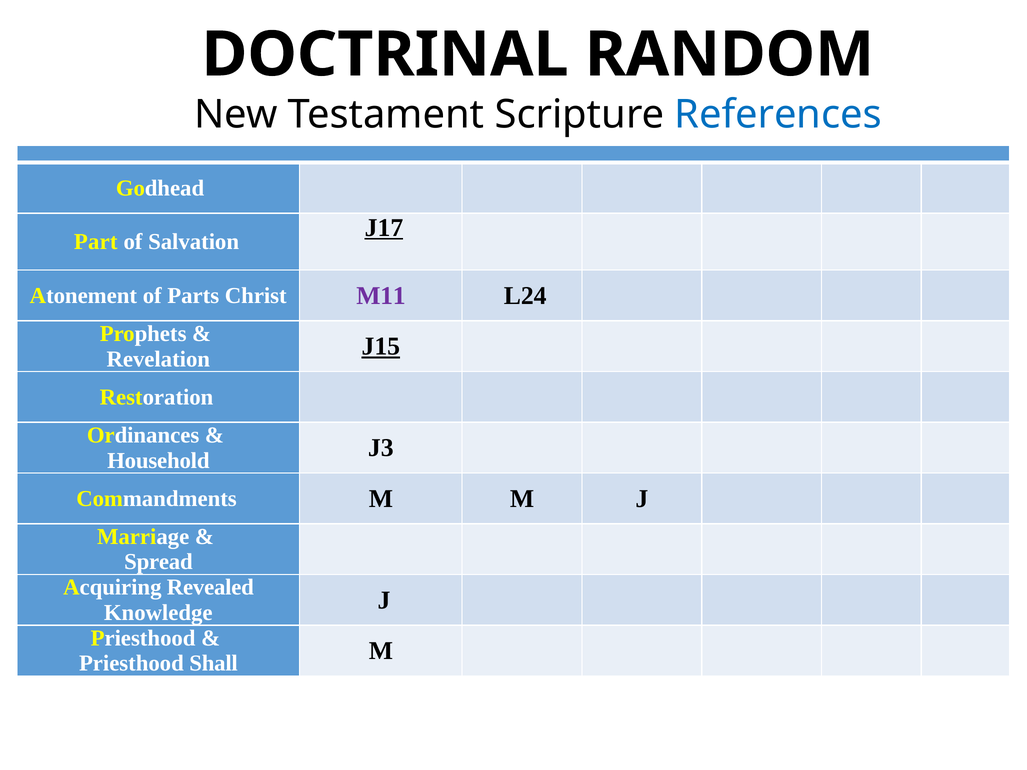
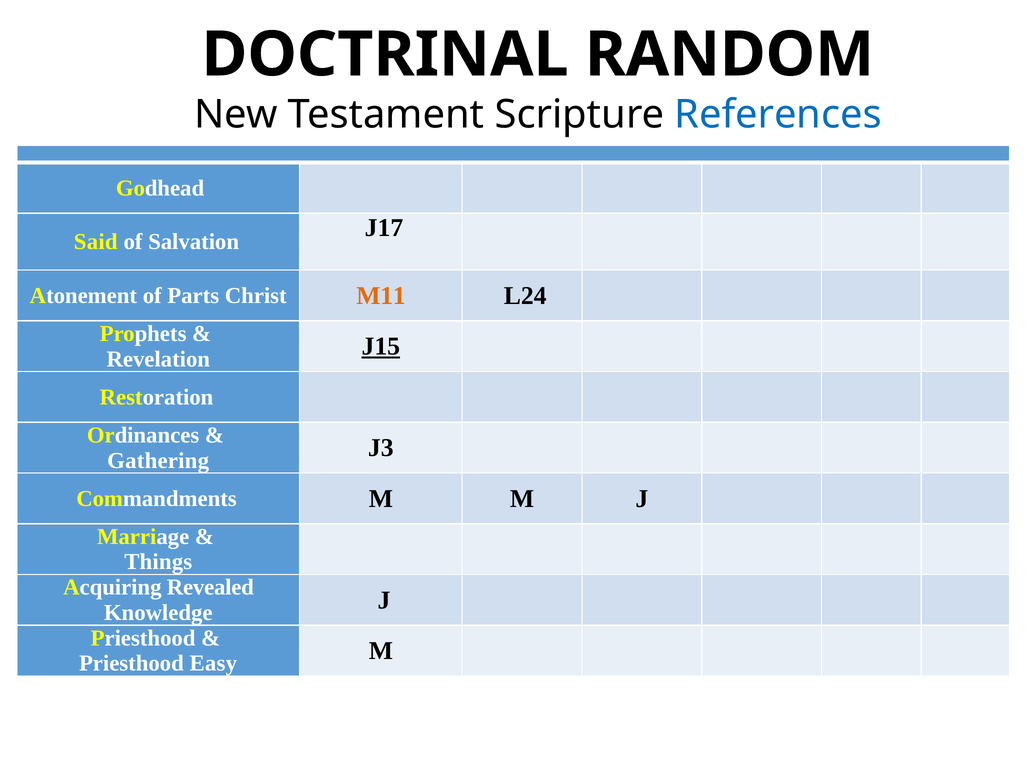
J17 underline: present -> none
Part: Part -> Said
M11 colour: purple -> orange
Household: Household -> Gathering
Spread: Spread -> Things
Shall: Shall -> Easy
